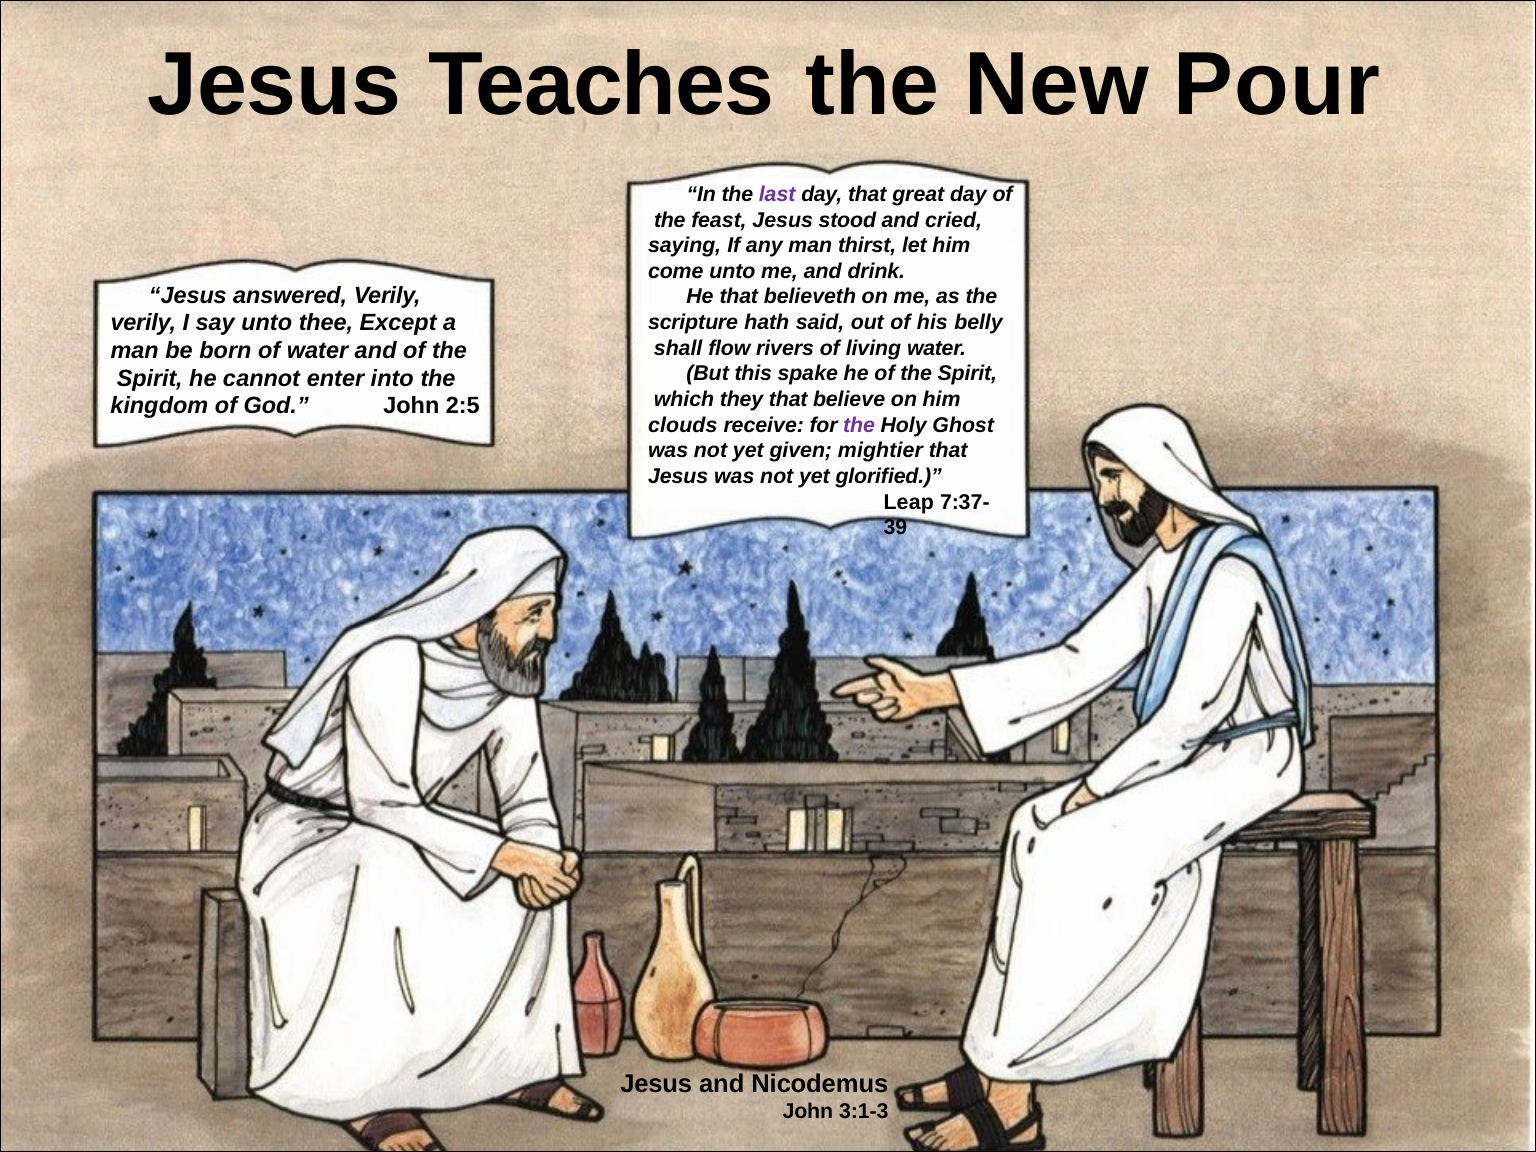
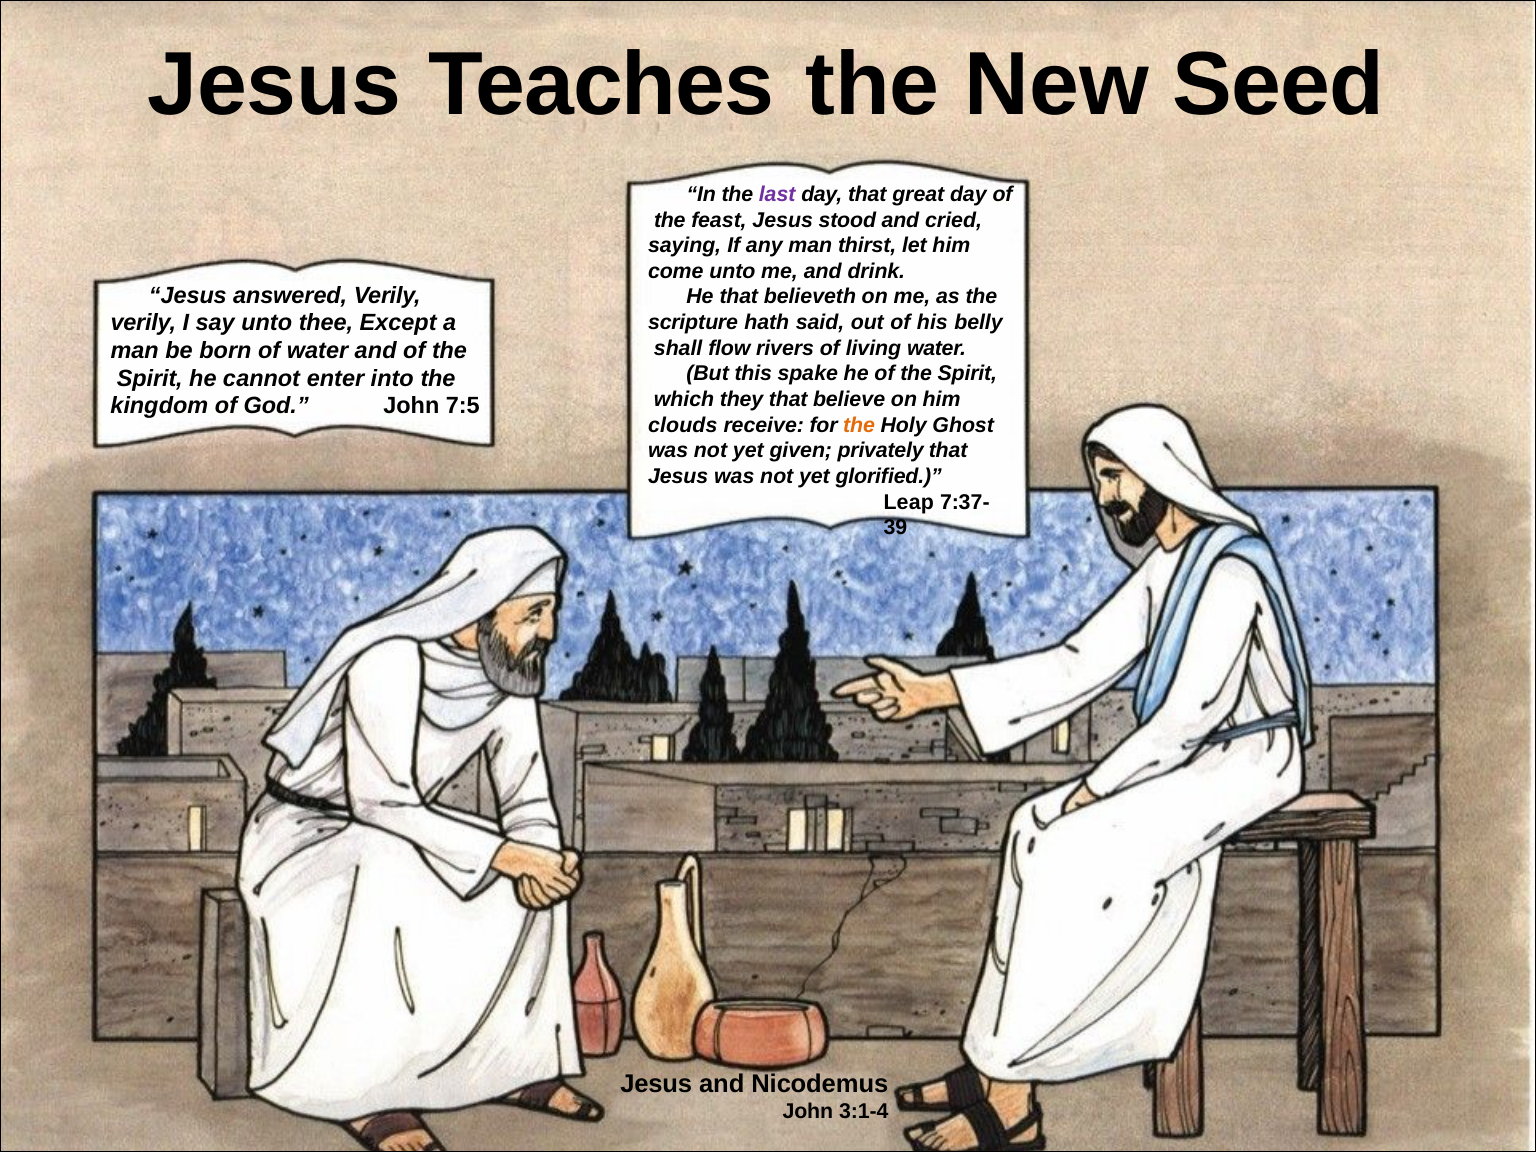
Pour: Pour -> Seed
2:5: 2:5 -> 7:5
the at (859, 425) colour: purple -> orange
mightier: mightier -> privately
3:1-3: 3:1-3 -> 3:1-4
